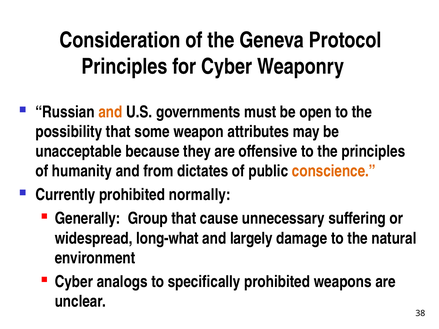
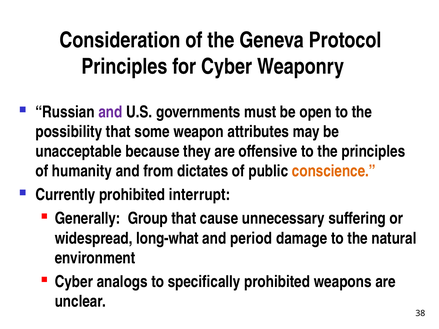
and at (110, 112) colour: orange -> purple
normally: normally -> interrupt
largely: largely -> period
